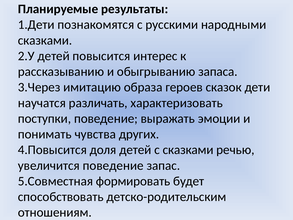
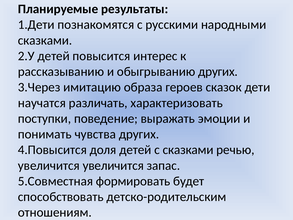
обыгрыванию запаса: запаса -> других
увеличится поведение: поведение -> увеличится
